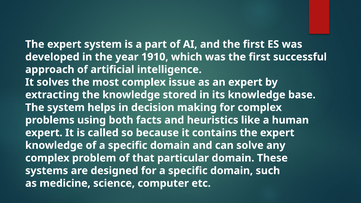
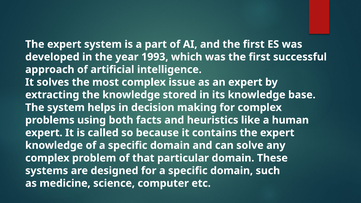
1910: 1910 -> 1993
